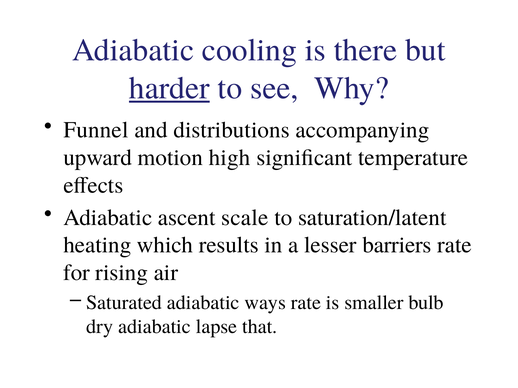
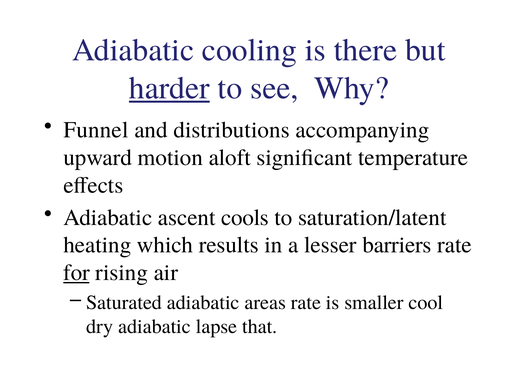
high: high -> aloft
scale: scale -> cools
for underline: none -> present
ways: ways -> areas
bulb: bulb -> cool
